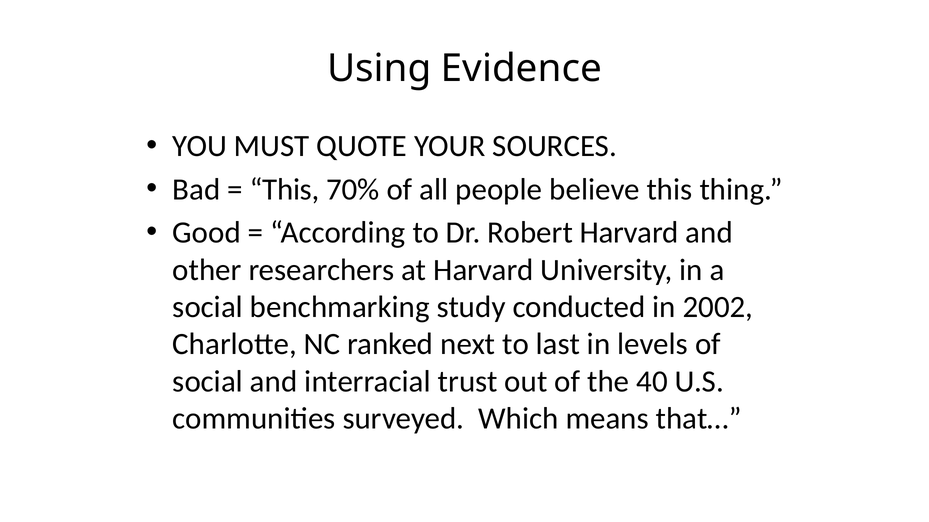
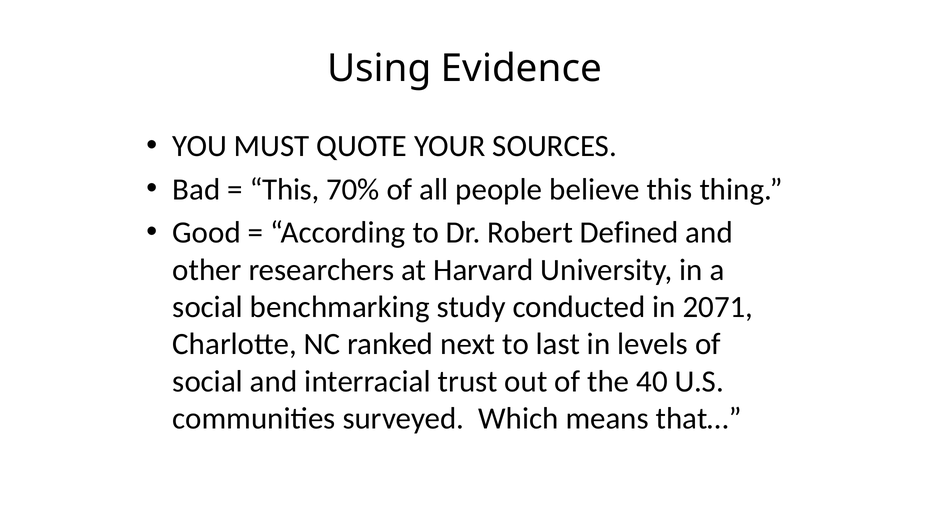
Robert Harvard: Harvard -> Defined
2002: 2002 -> 2071
